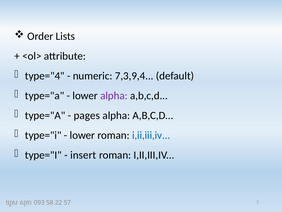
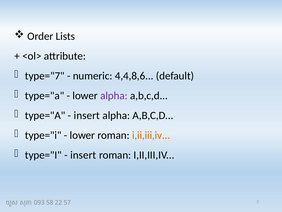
type="4: type="4 -> type="7
7,3,9,4: 7,3,9,4 -> 4,4,8,6
pages at (87, 115): pages -> insert
i,ii,iii,iv at (151, 135) colour: blue -> orange
